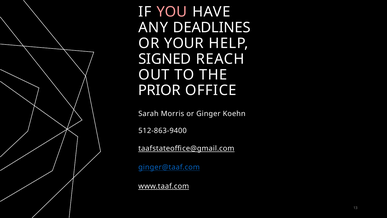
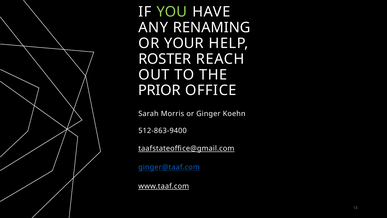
YOU colour: pink -> light green
DEADLINES: DEADLINES -> RENAMING
SIGNED: SIGNED -> ROSTER
